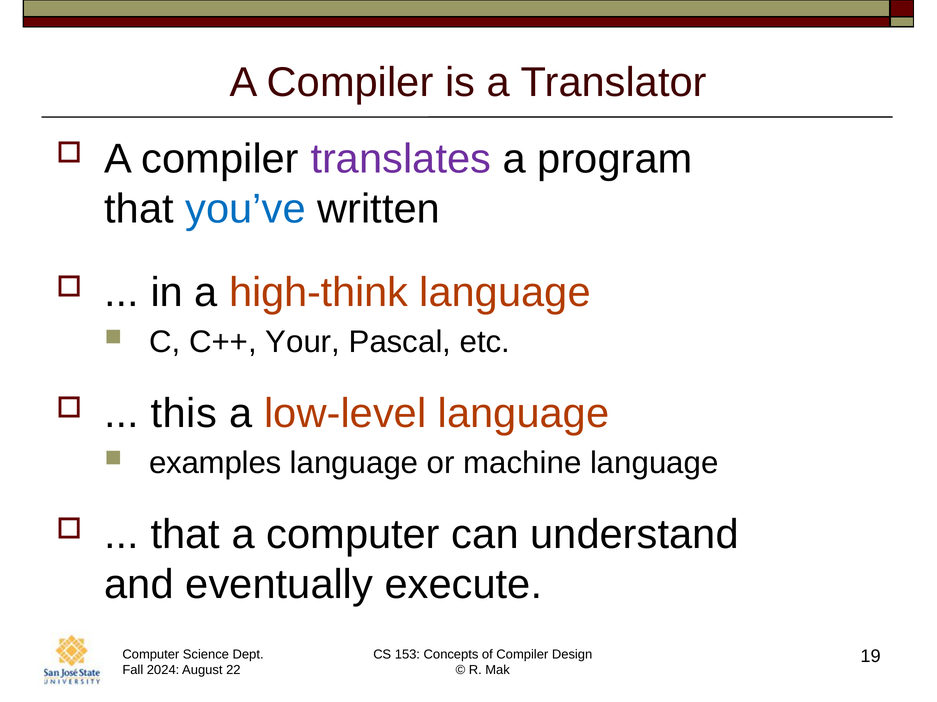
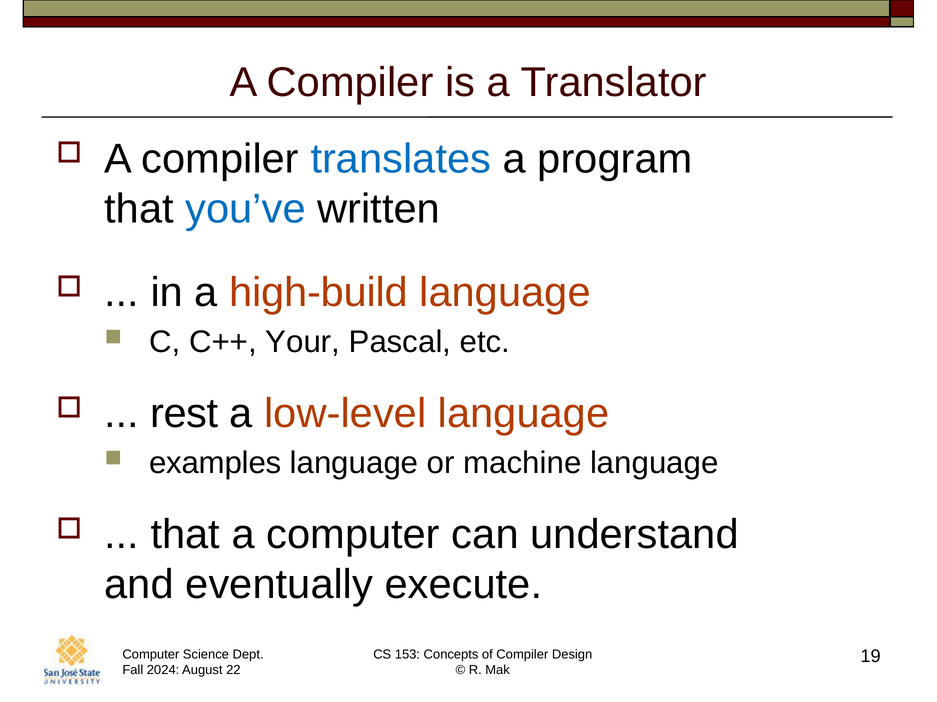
translates colour: purple -> blue
high-think: high-think -> high-build
this: this -> rest
